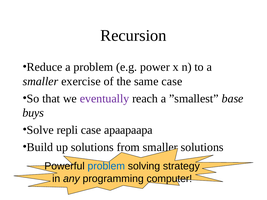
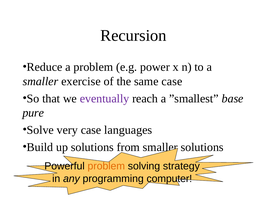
buys: buys -> pure
repli: repli -> very
apaapaapa: apaapaapa -> languages
problem at (106, 166) colour: blue -> orange
